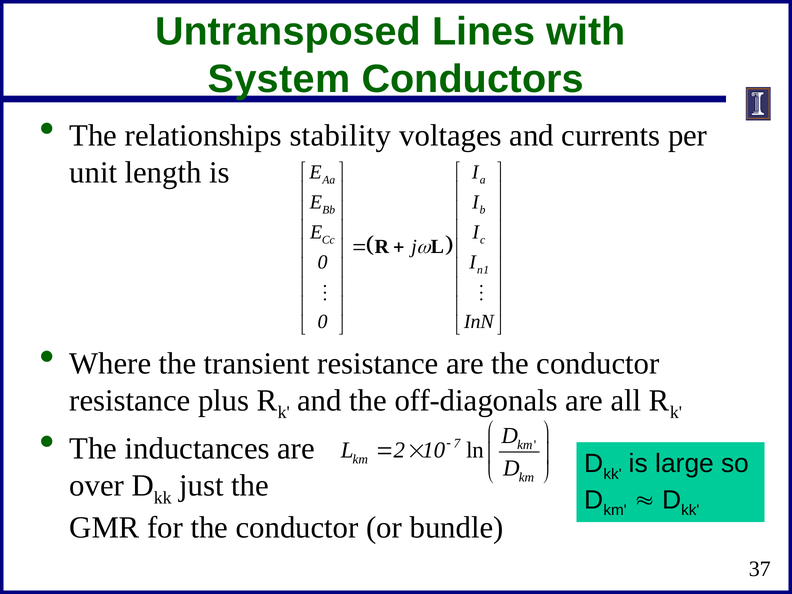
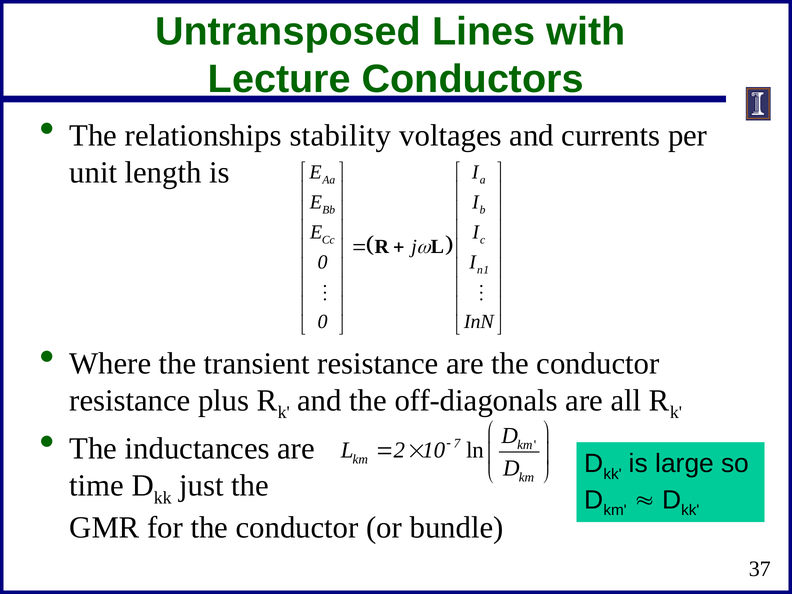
System: System -> Lecture
over: over -> time
